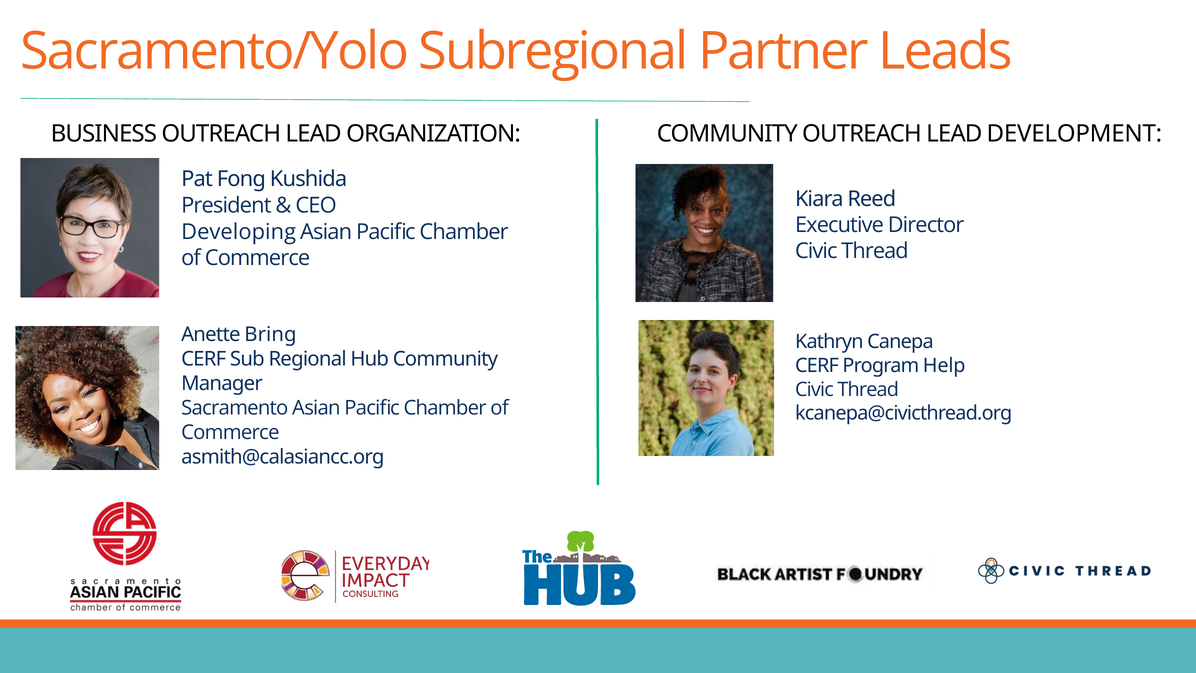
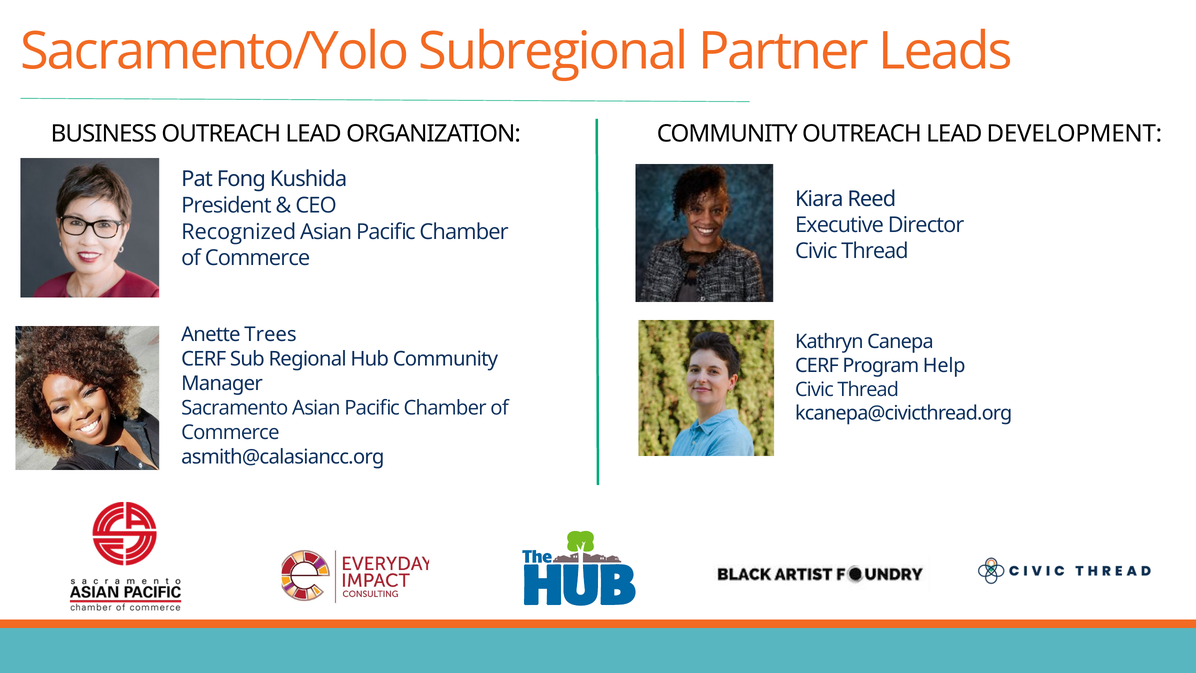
Developing: Developing -> Recognized
Bring: Bring -> Trees
